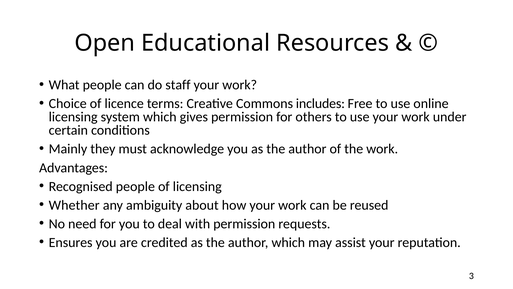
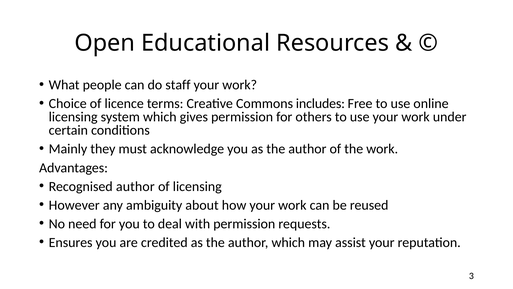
Recognised people: people -> author
Whether: Whether -> However
